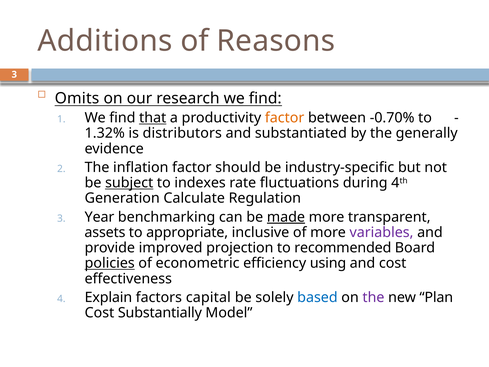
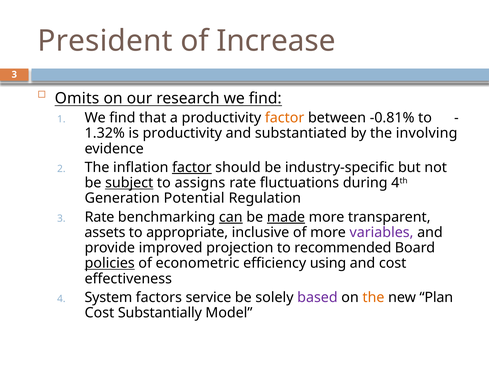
Additions: Additions -> President
Reasons: Reasons -> Increase
that underline: present -> none
-0.70%: -0.70% -> -0.81%
is distributors: distributors -> productivity
generally: generally -> involving
factor at (192, 167) underline: none -> present
indexes: indexes -> assigns
Calculate: Calculate -> Potential
3 Year: Year -> Rate
can underline: none -> present
Explain: Explain -> System
capital: capital -> service
based colour: blue -> purple
the at (373, 297) colour: purple -> orange
